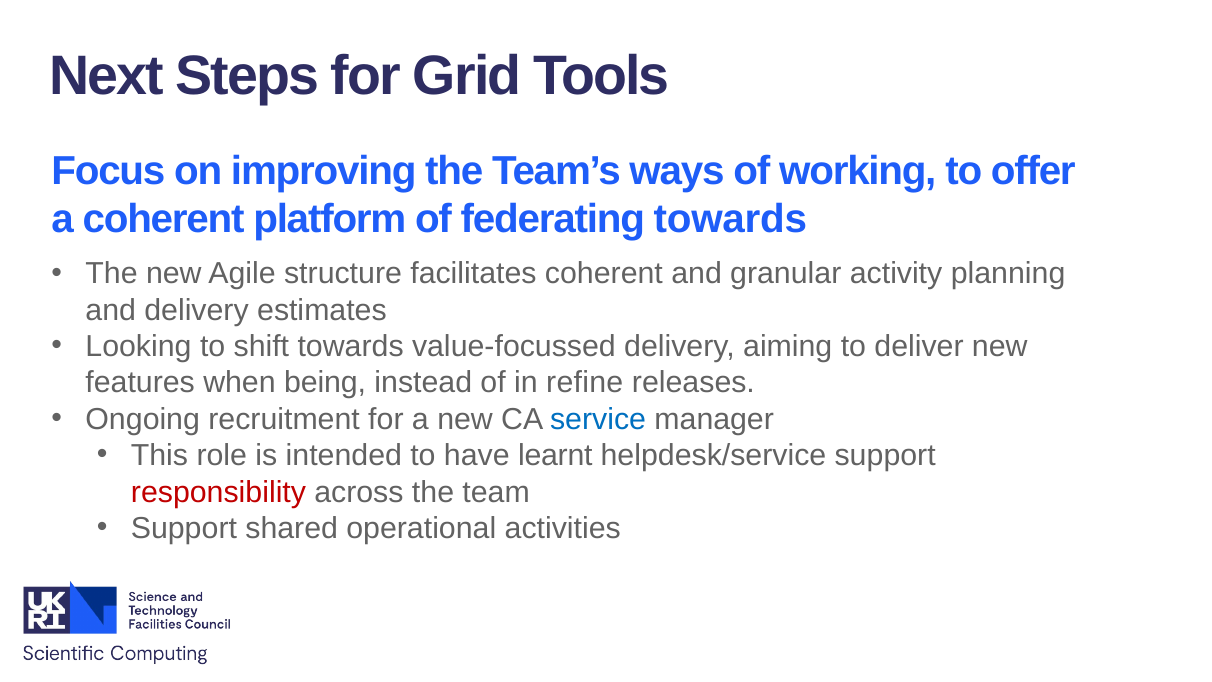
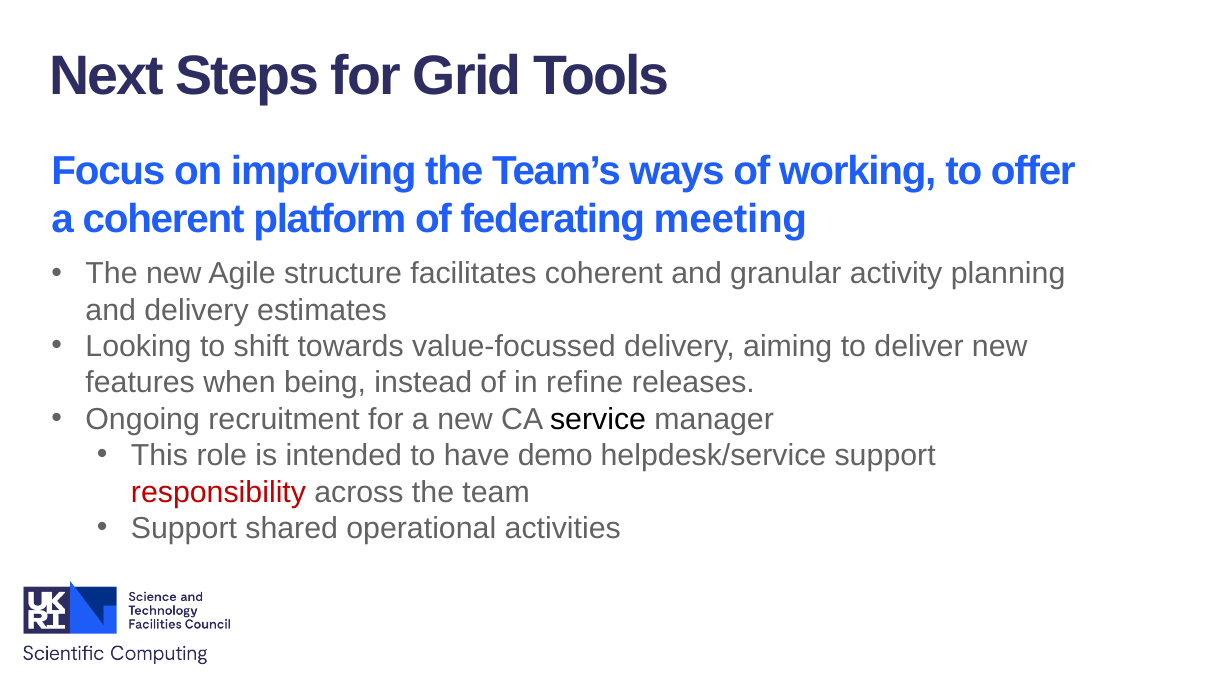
federating towards: towards -> meeting
service colour: blue -> black
learnt: learnt -> demo
